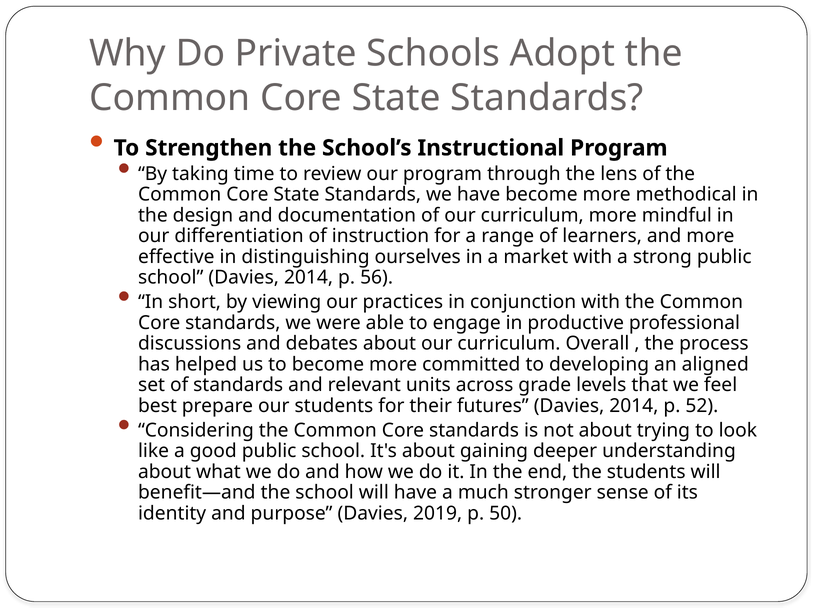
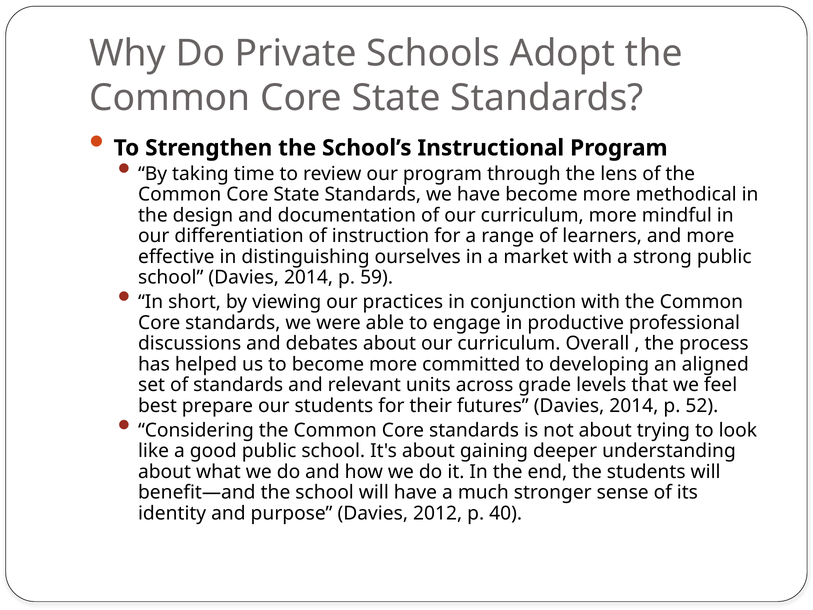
56: 56 -> 59
2019: 2019 -> 2012
50: 50 -> 40
